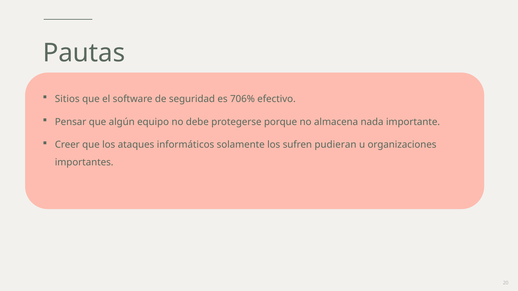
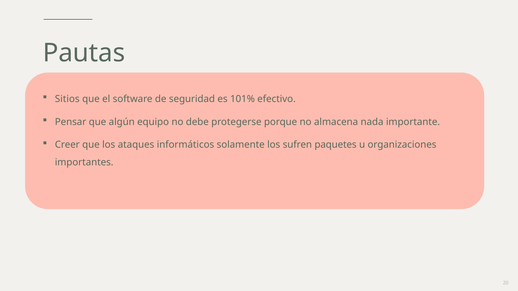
706%: 706% -> 101%
pudieran: pudieran -> paquetes
